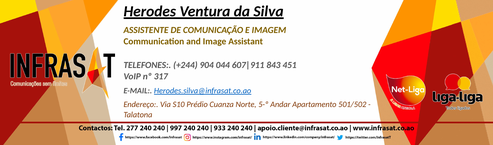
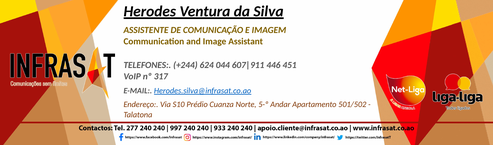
904: 904 -> 624
843: 843 -> 446
